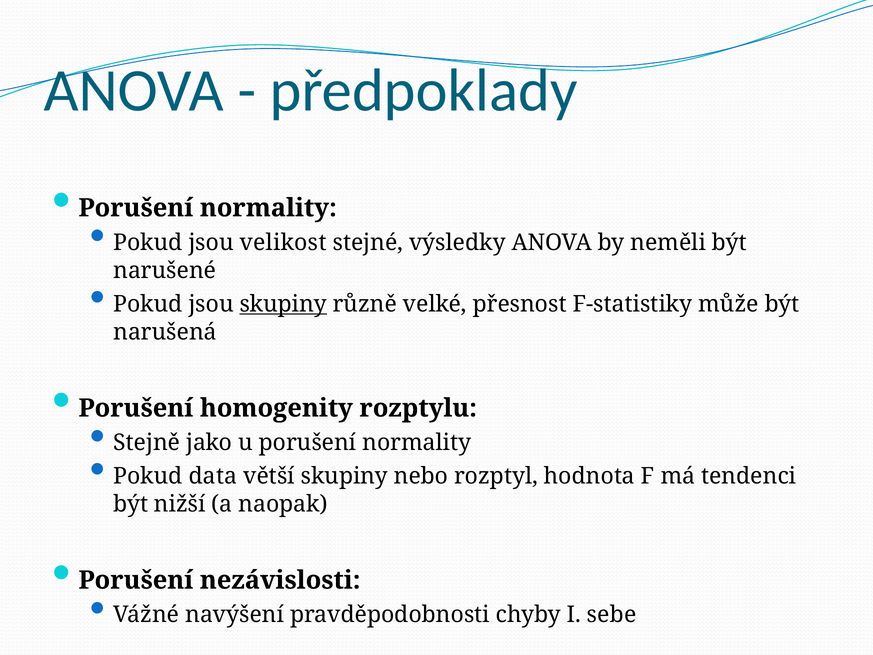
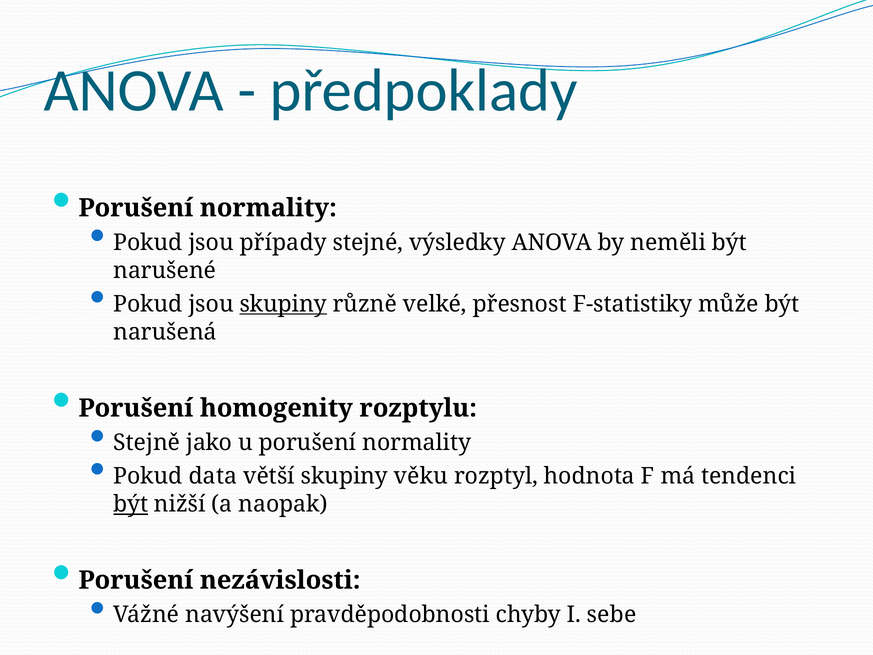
velikost: velikost -> případy
nebo: nebo -> věku
být at (131, 504) underline: none -> present
